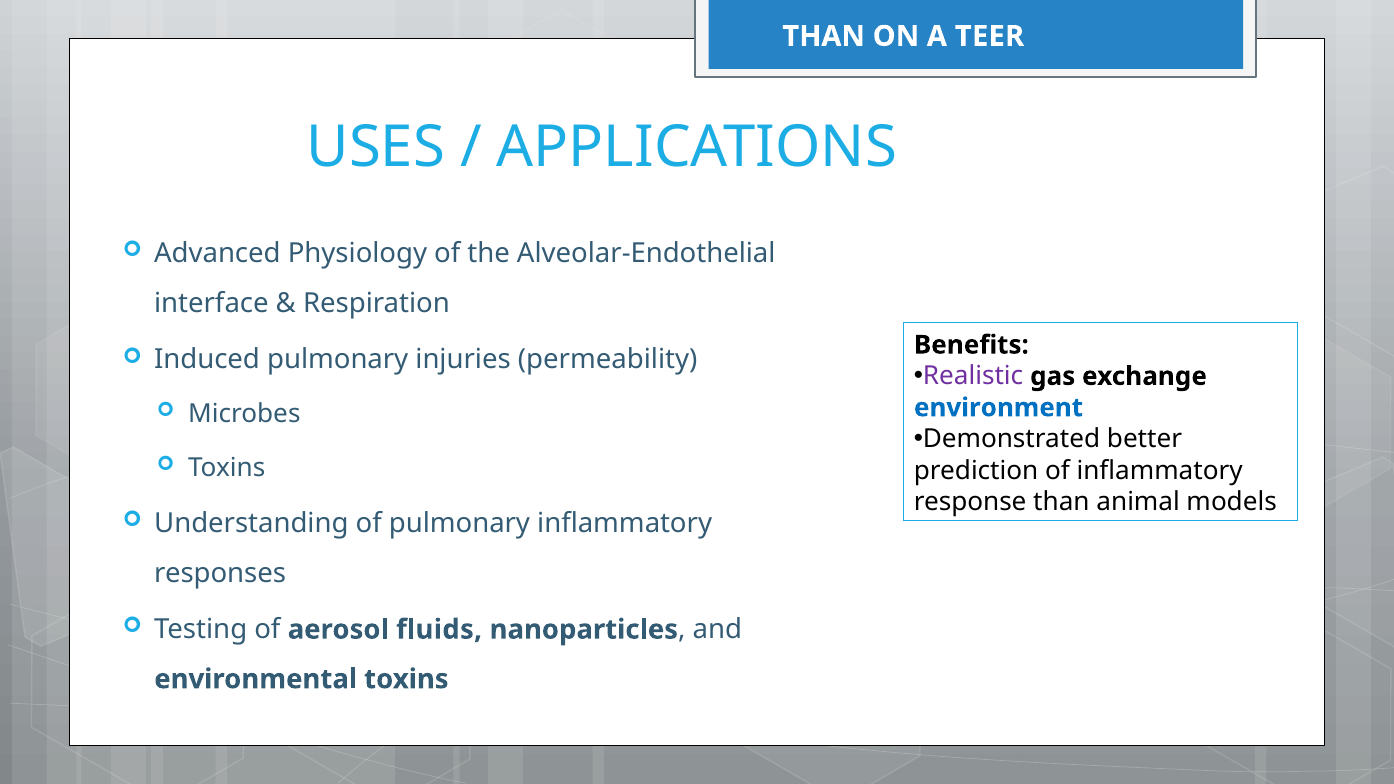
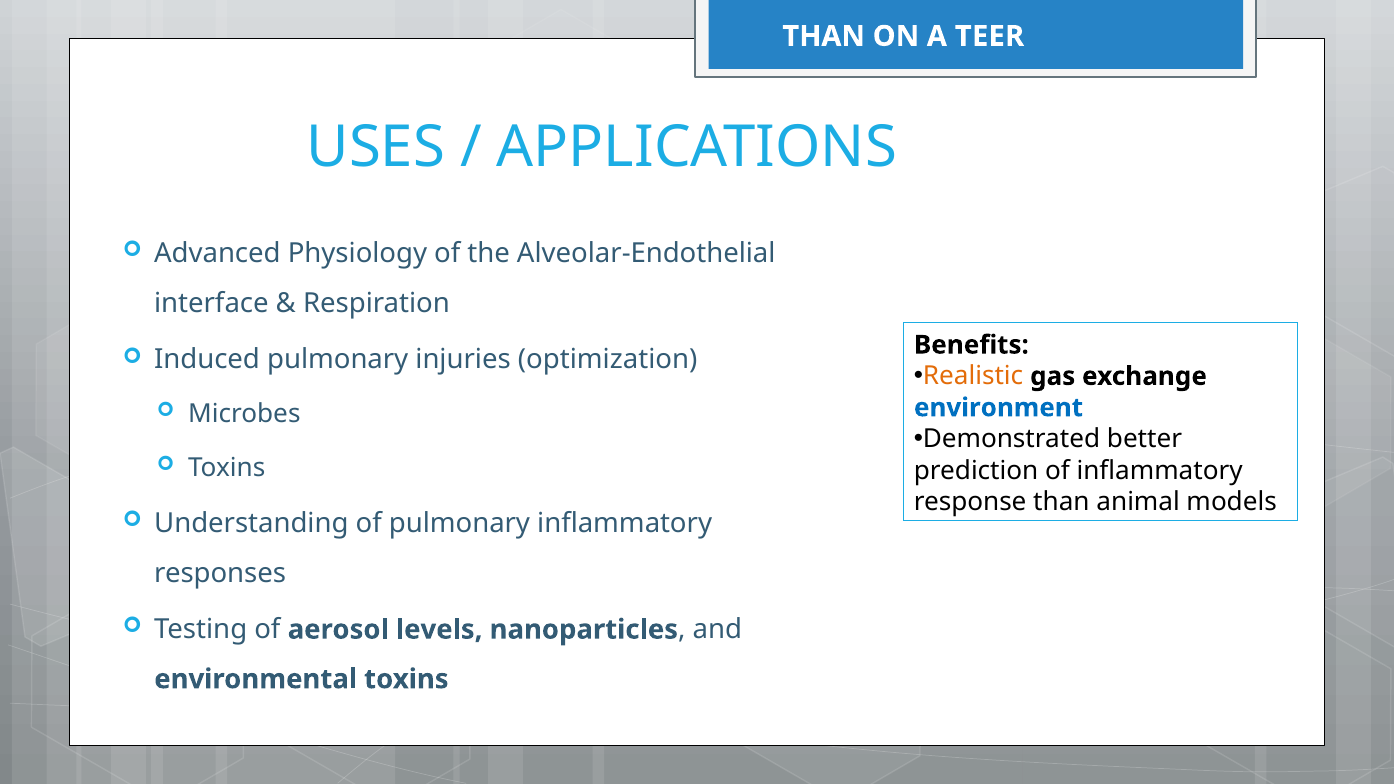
permeability: permeability -> optimization
Realistic colour: purple -> orange
fluids: fluids -> levels
